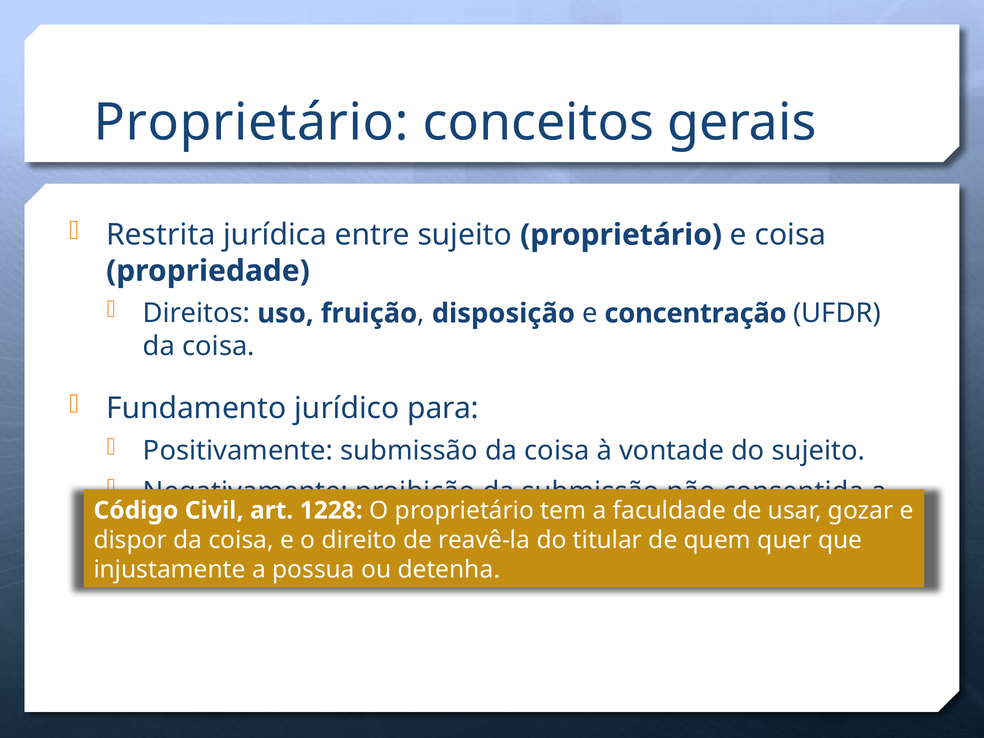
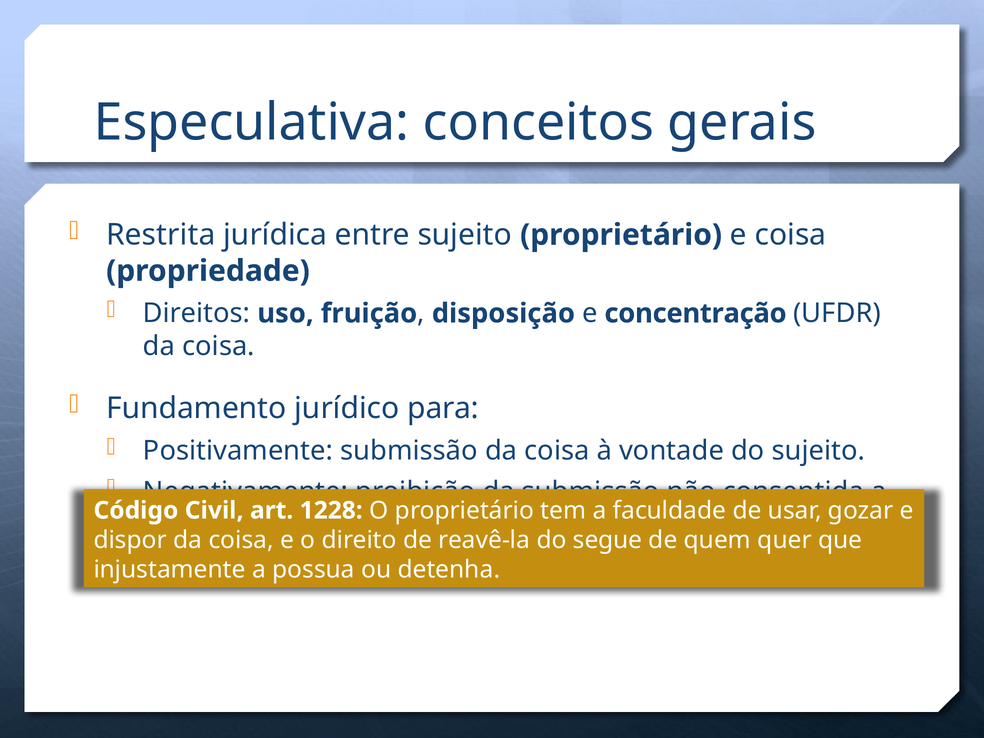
Proprietário at (251, 122): Proprietário -> Especulativa
titular: titular -> segue
